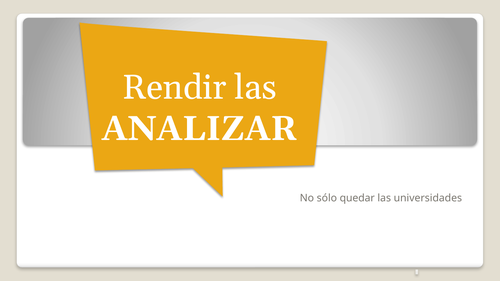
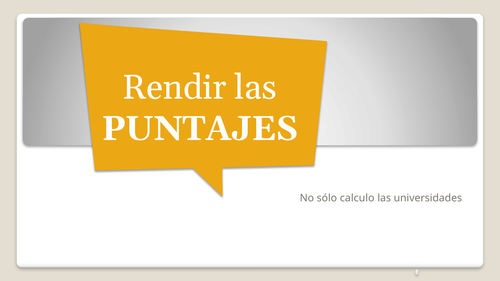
ANALIZAR: ANALIZAR -> PUNTAJES
quedar: quedar -> calculo
